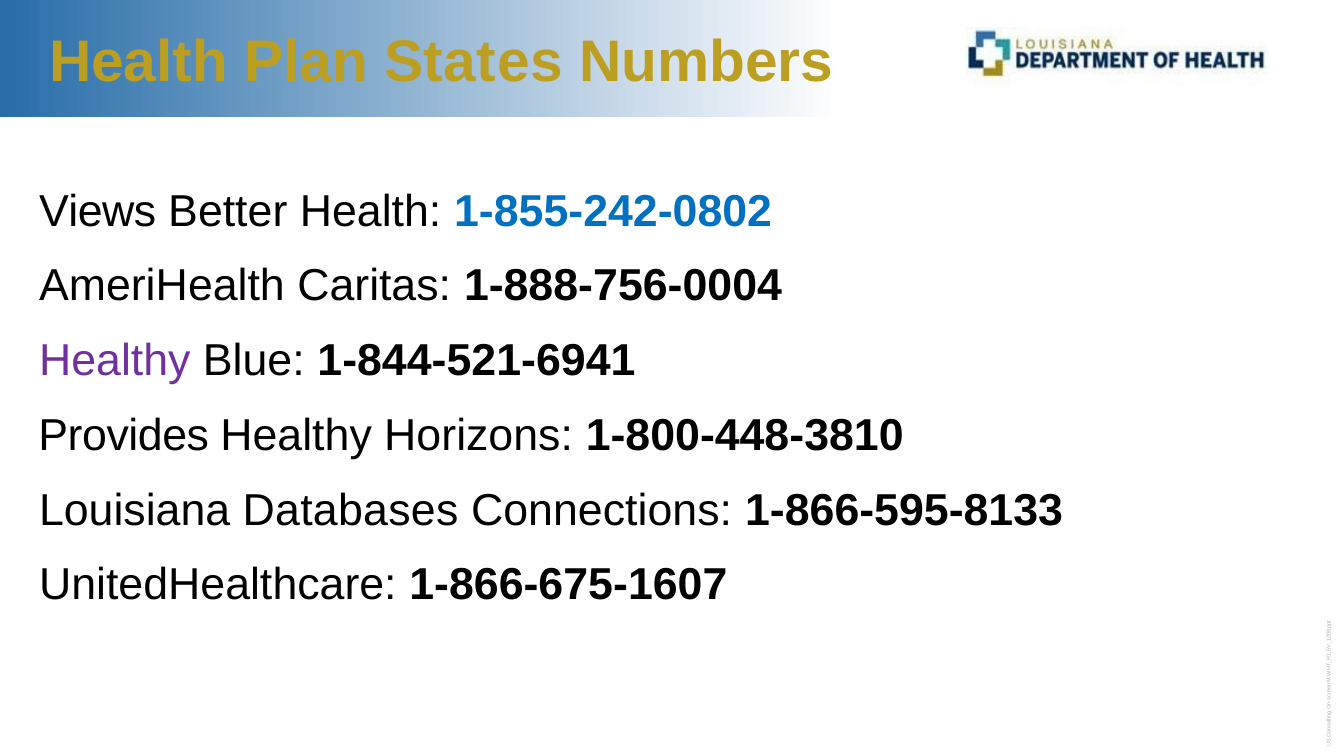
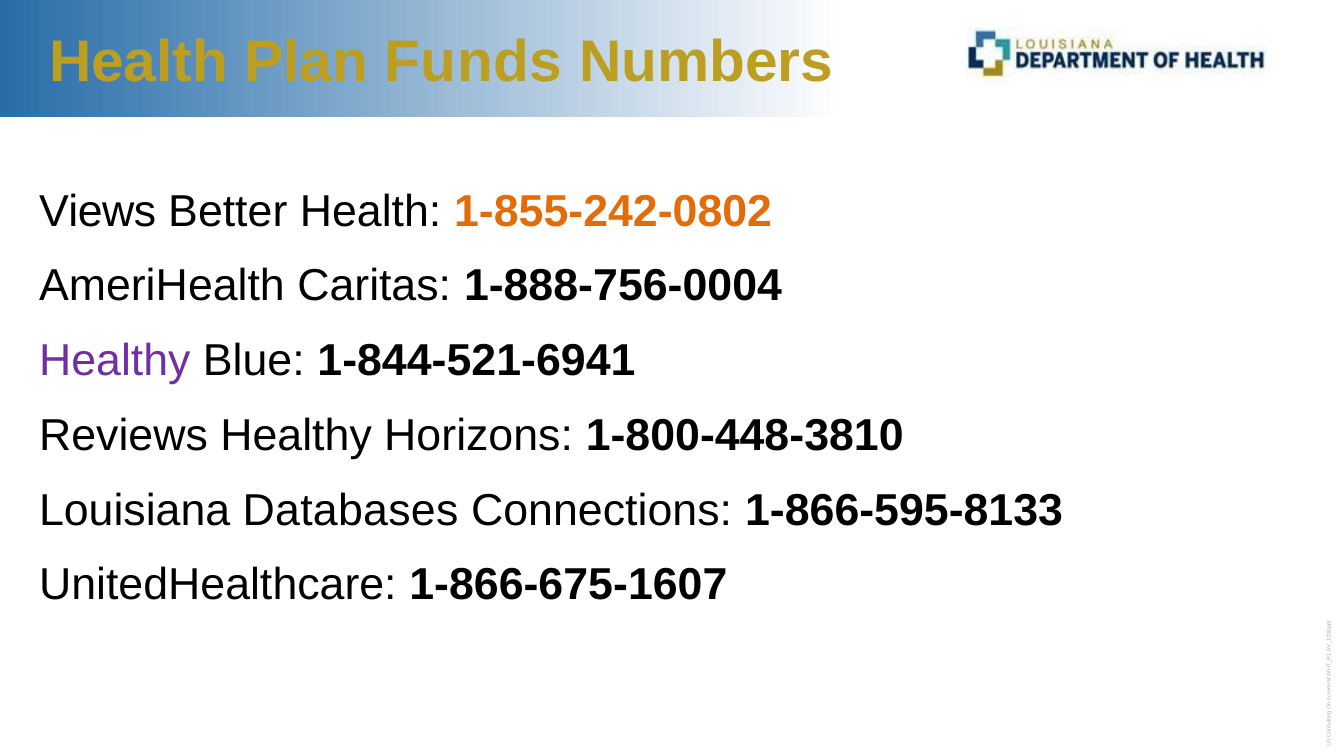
States: States -> Funds
1-855-242-0802 colour: blue -> orange
Provides: Provides -> Reviews
